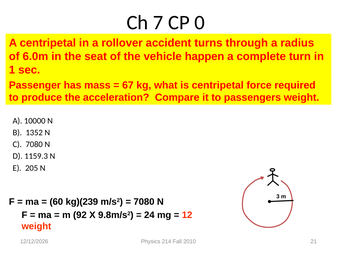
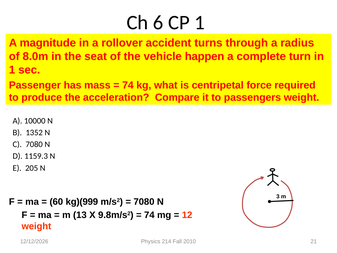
7: 7 -> 6
CP 0: 0 -> 1
A centripetal: centripetal -> magnitude
6.0m: 6.0m -> 8.0m
67 at (128, 85): 67 -> 74
kg)(239: kg)(239 -> kg)(999
92: 92 -> 13
24 at (149, 215): 24 -> 74
